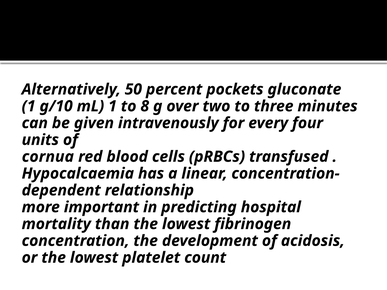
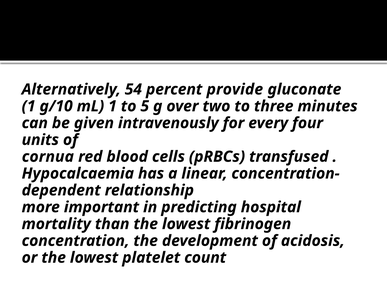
50: 50 -> 54
pockets: pockets -> provide
8: 8 -> 5
